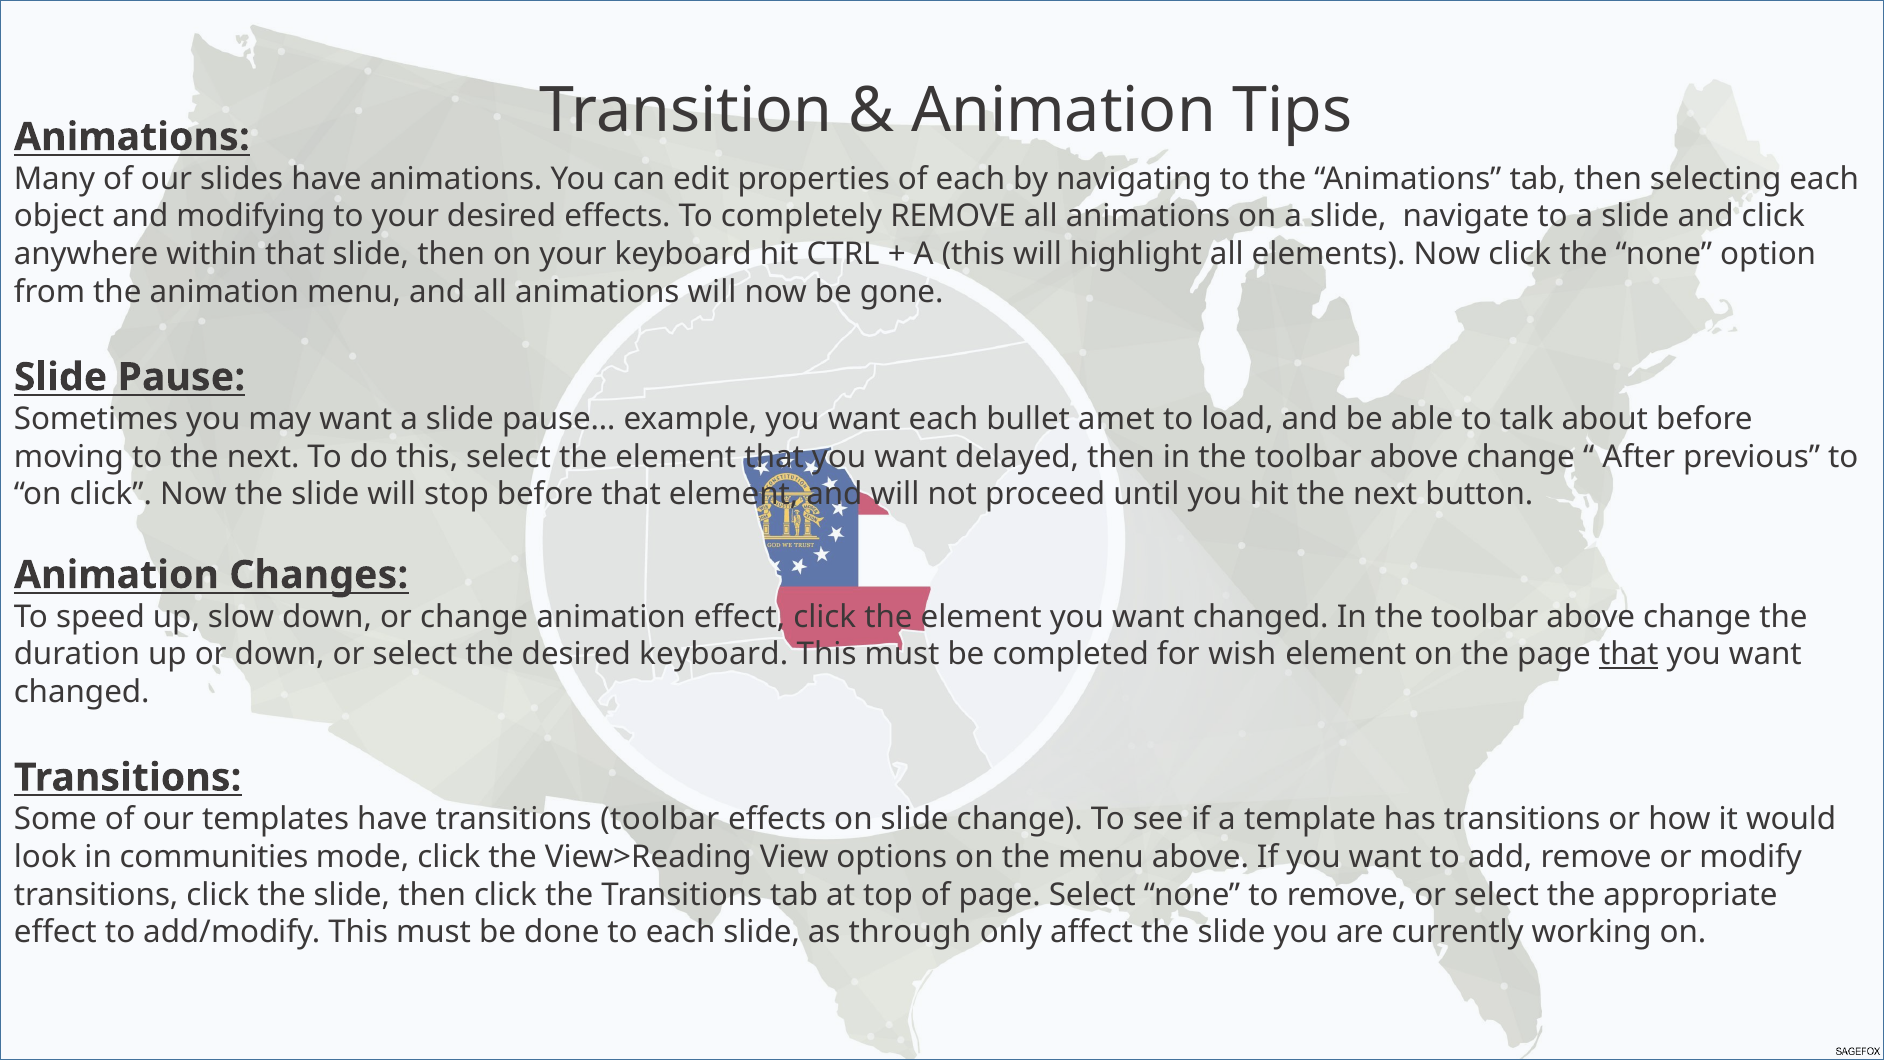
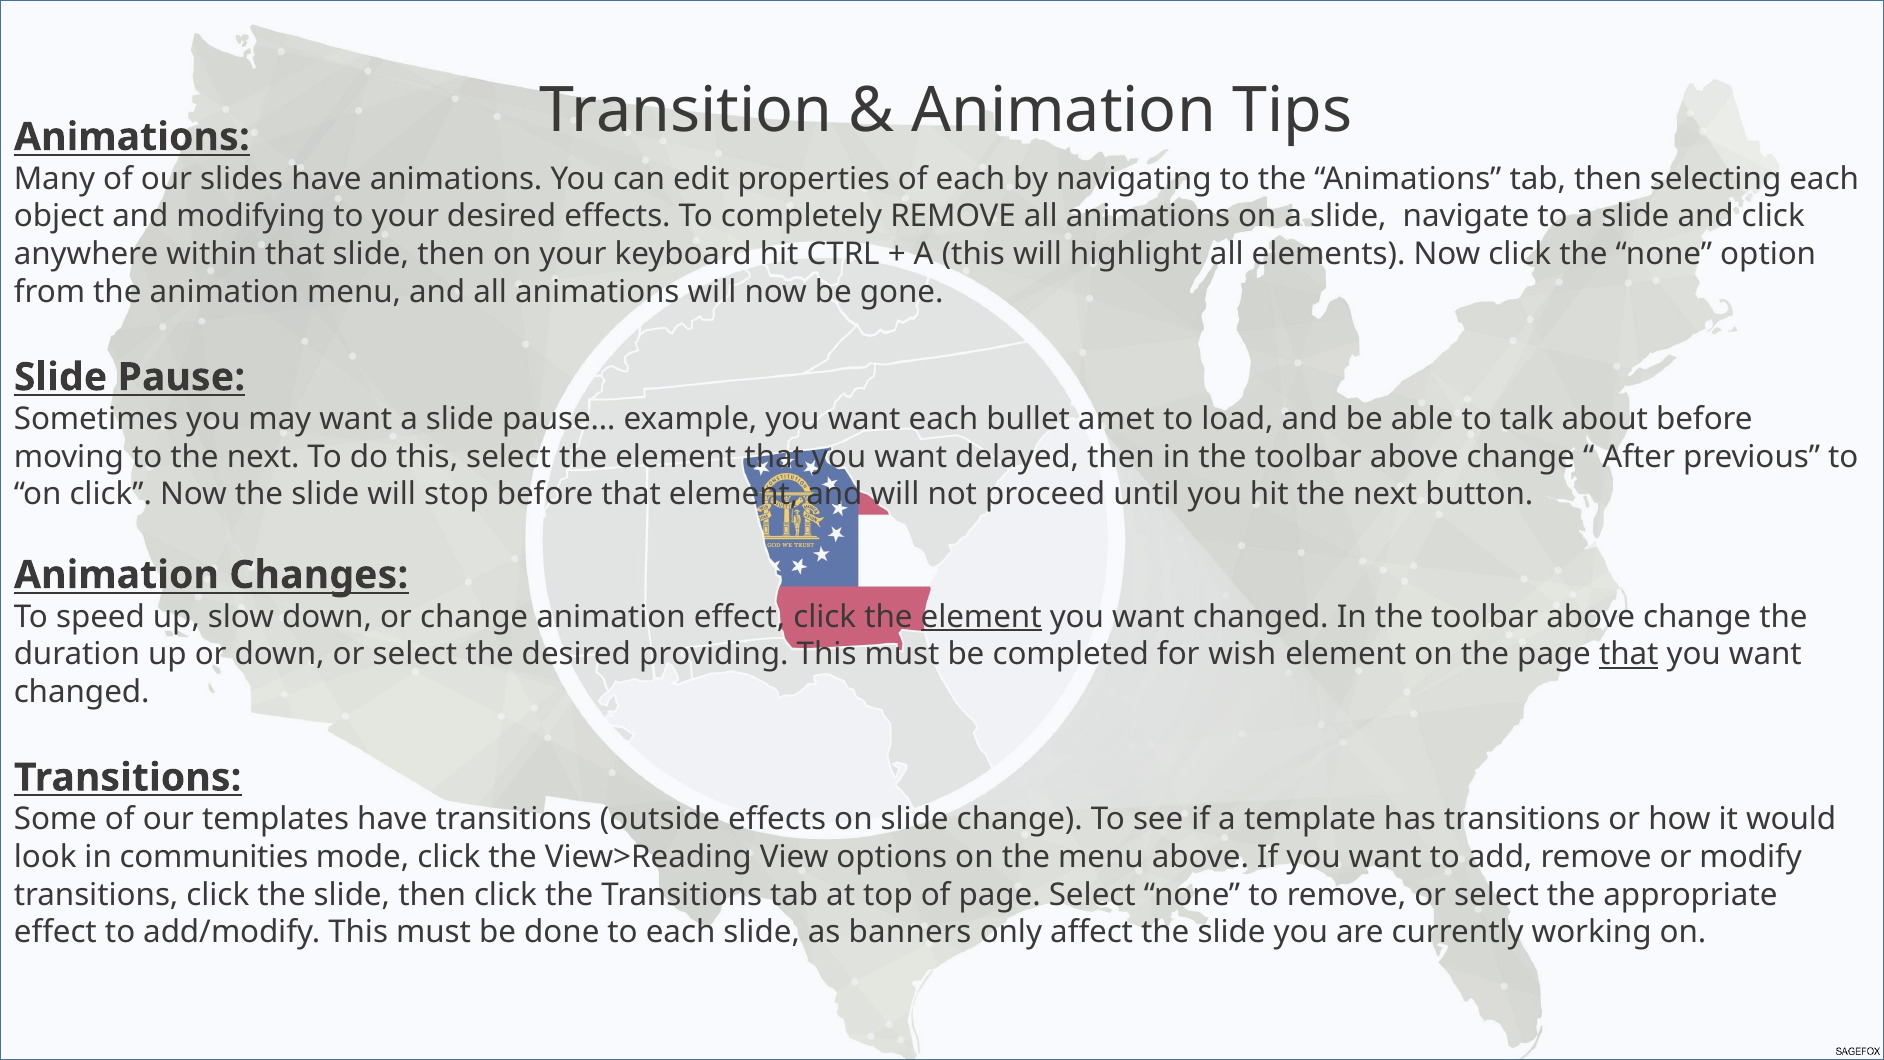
element at (981, 617) underline: none -> present
desired keyboard: keyboard -> providing
transitions toolbar: toolbar -> outside
through: through -> banners
